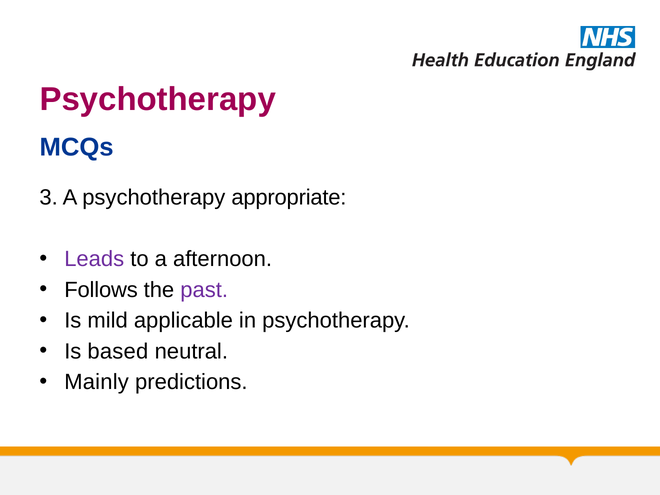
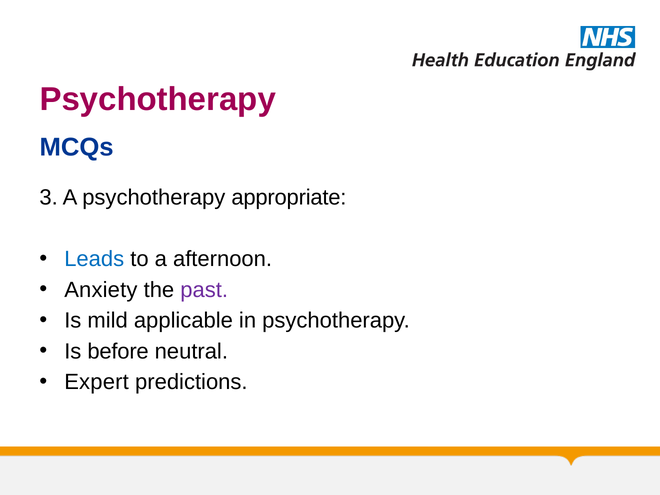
Leads colour: purple -> blue
Follows: Follows -> Anxiety
based: based -> before
Mainly: Mainly -> Expert
